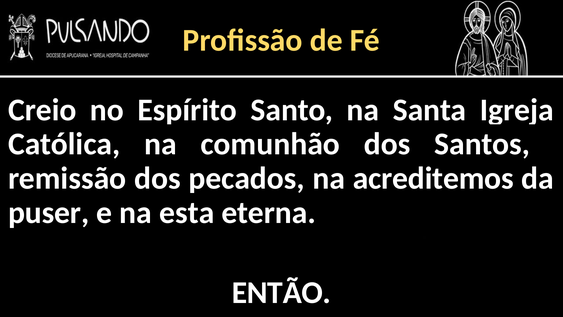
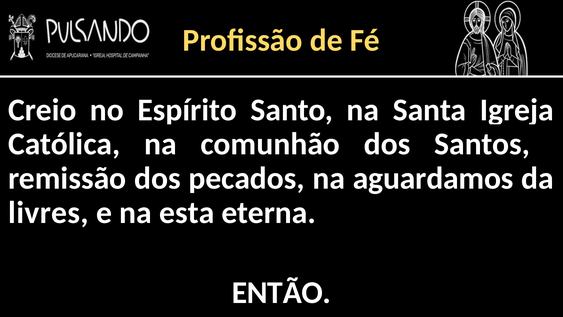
acreditemos: acreditemos -> aguardamos
puser: puser -> livres
